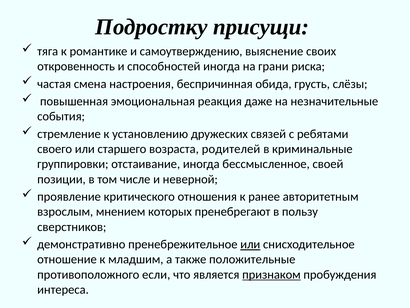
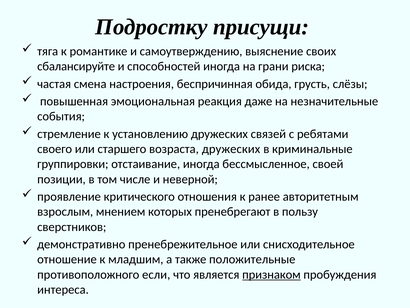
откровенность: откровенность -> сбалансируйте
возраста родителей: родителей -> дружеских
или at (250, 244) underline: present -> none
